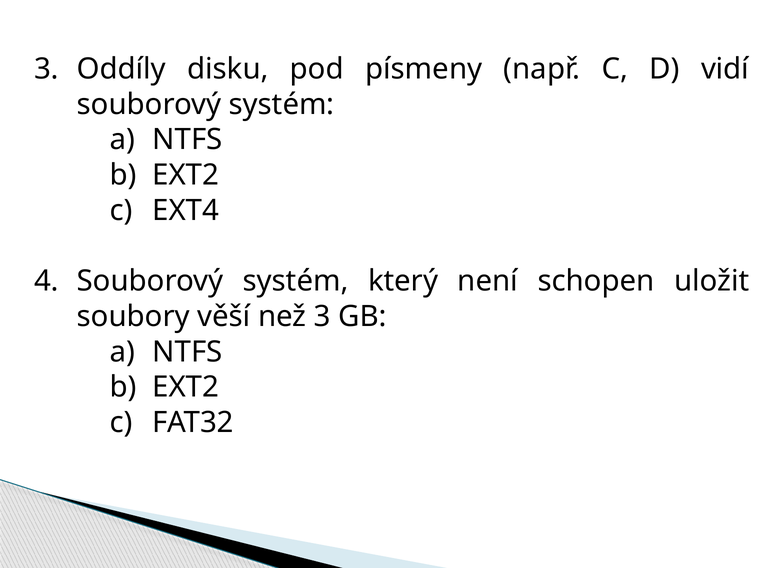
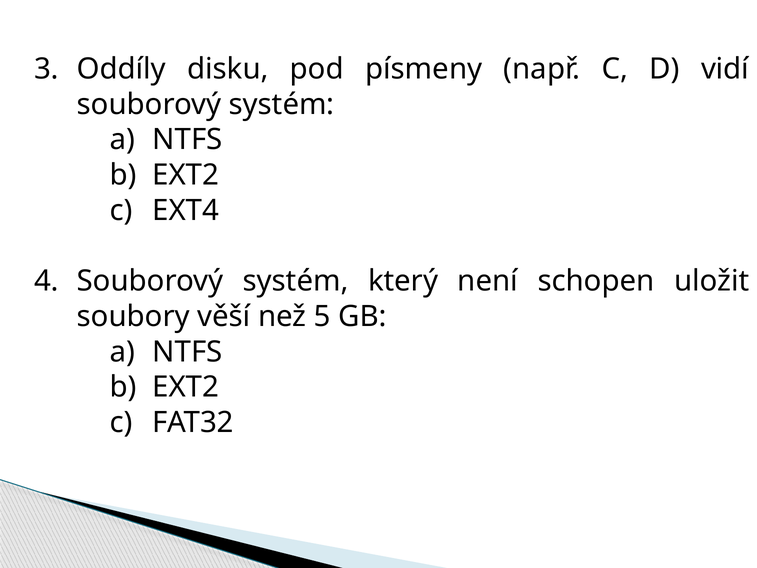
než 3: 3 -> 5
